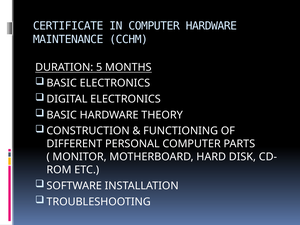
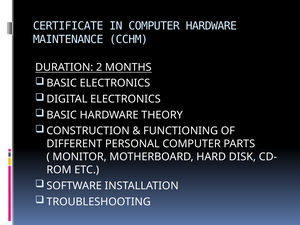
5: 5 -> 2
